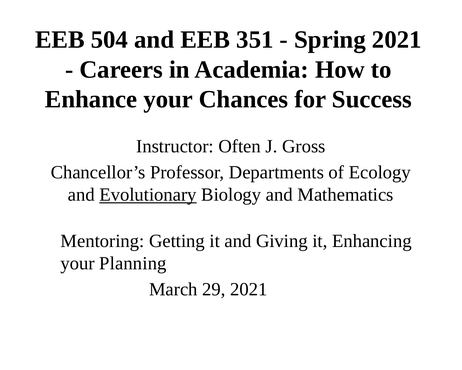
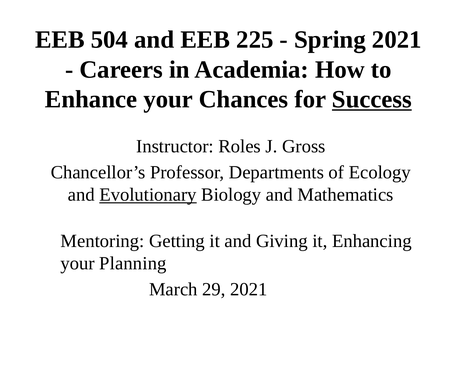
351: 351 -> 225
Success underline: none -> present
Often: Often -> Roles
